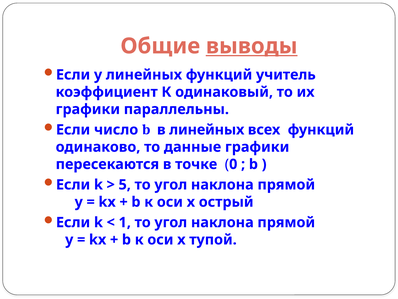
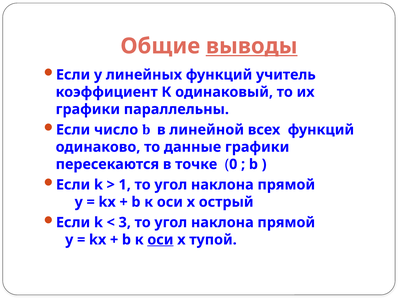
в линейных: линейных -> линейной
5: 5 -> 1
1: 1 -> 3
оси at (160, 239) underline: none -> present
